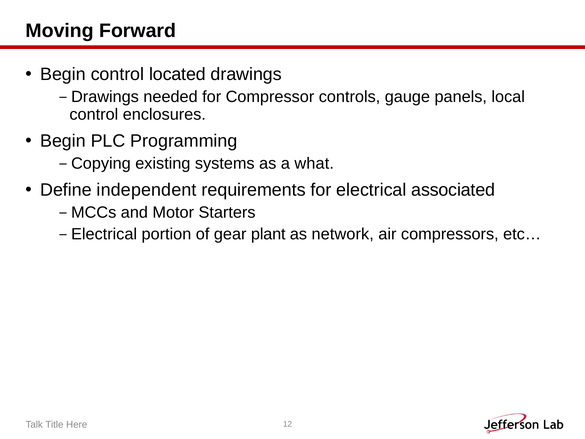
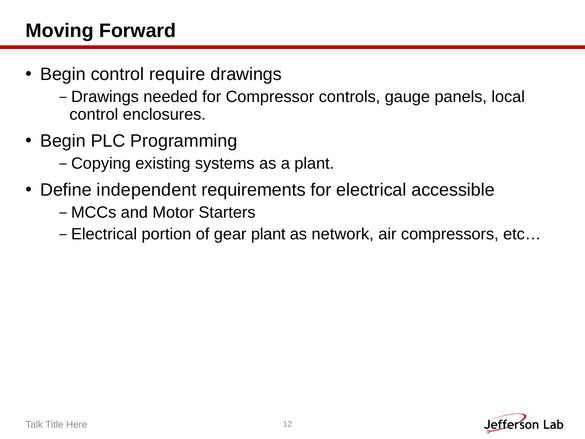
located: located -> require
a what: what -> plant
associated: associated -> accessible
